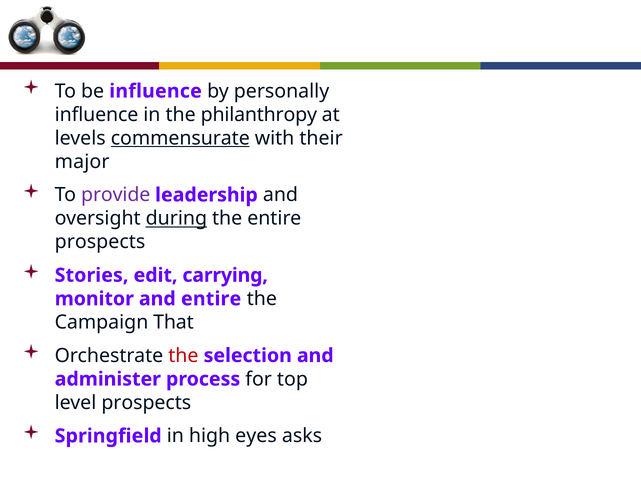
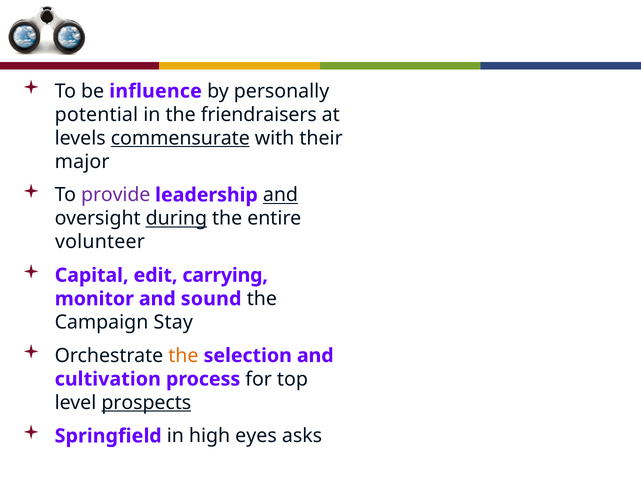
influence at (97, 115): influence -> potential
philanthropy: philanthropy -> friendraisers
and at (280, 195) underline: none -> present
prospects at (100, 242): prospects -> volunteer
Stories: Stories -> Capital
and entire: entire -> sound
Campaign That: That -> Stay
the at (183, 355) colour: red -> orange
administer: administer -> cultivation
prospects at (146, 402) underline: none -> present
